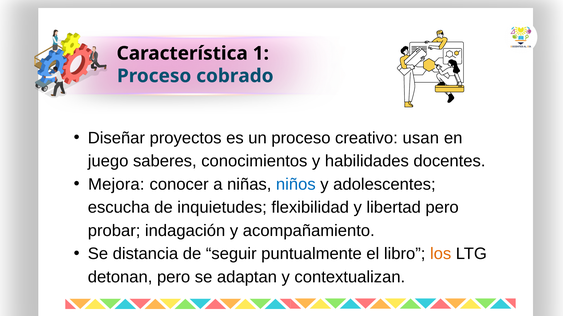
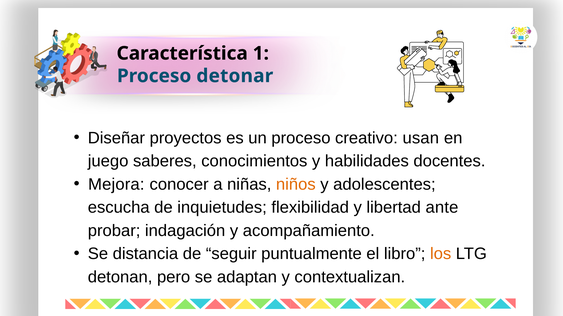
cobrado: cobrado -> detonar
niños colour: blue -> orange
libertad pero: pero -> ante
